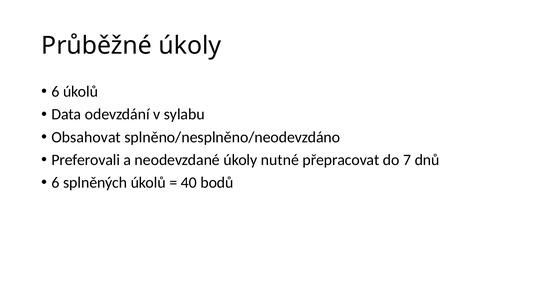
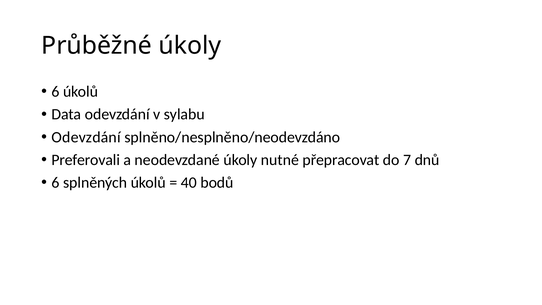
Obsahovat at (86, 137): Obsahovat -> Odevzdání
